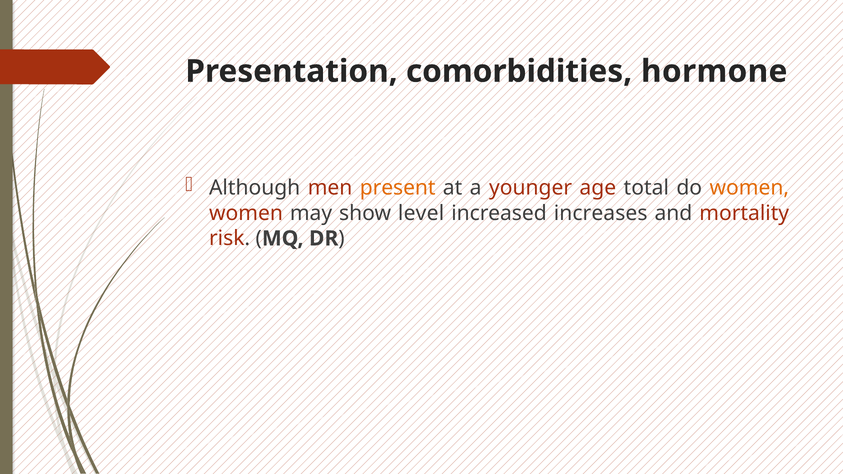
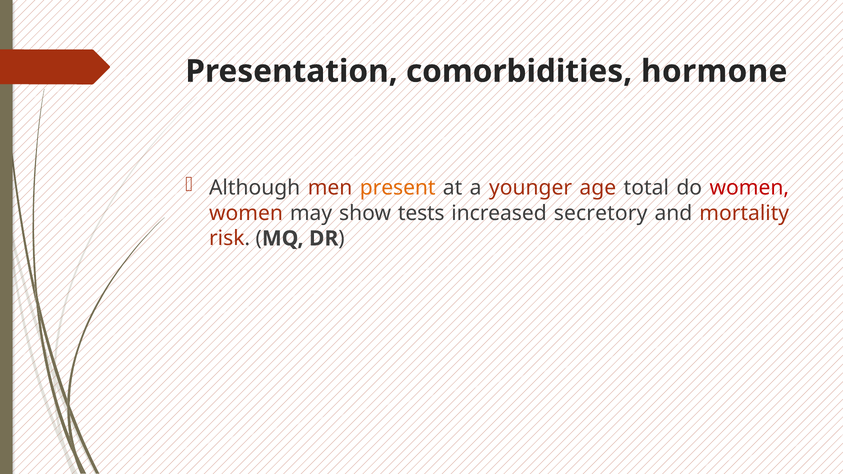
women at (749, 188) colour: orange -> red
level: level -> tests
increases: increases -> secretory
